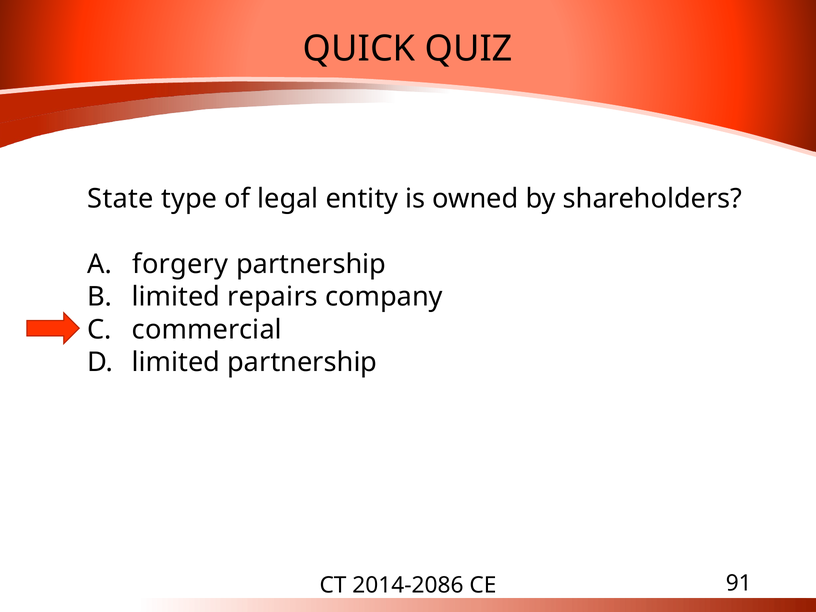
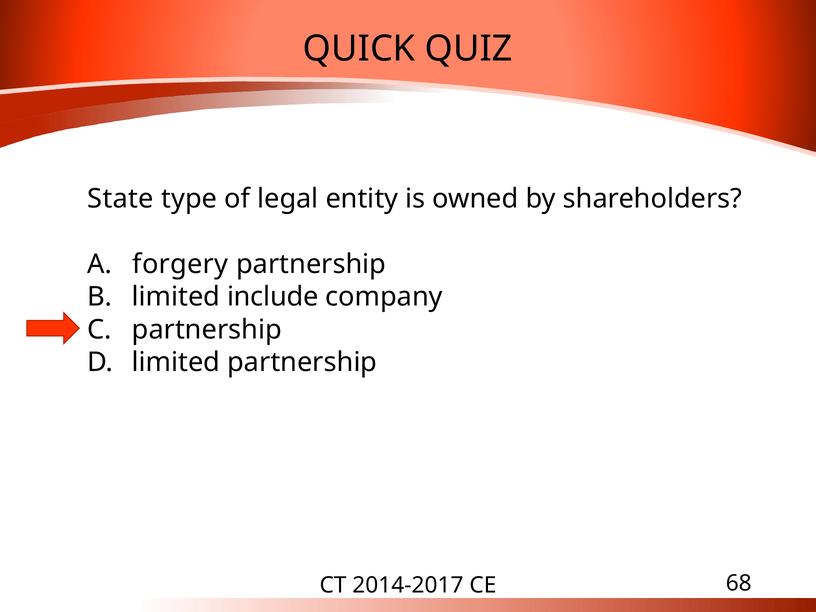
repairs: repairs -> include
commercial at (207, 330): commercial -> partnership
2014-2086: 2014-2086 -> 2014-2017
91: 91 -> 68
